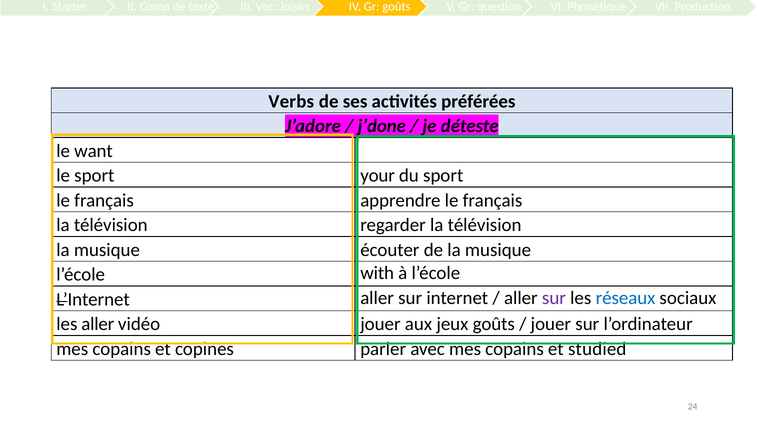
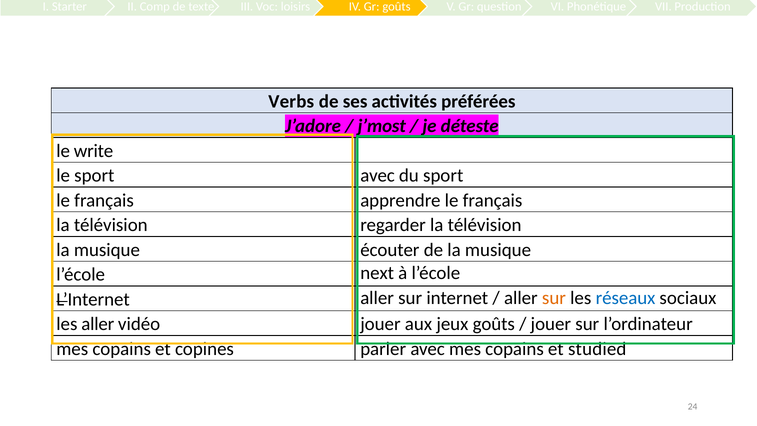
j’done: j’done -> j’most
want: want -> write
sport your: your -> avec
with: with -> next
sur at (554, 298) colour: purple -> orange
